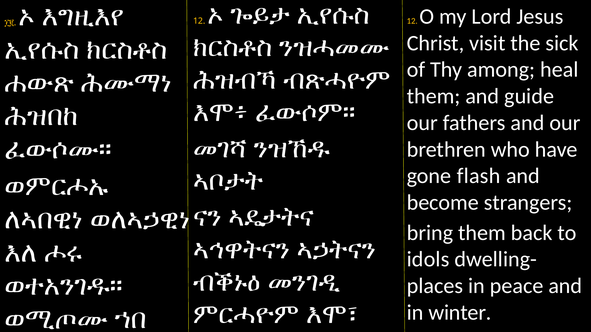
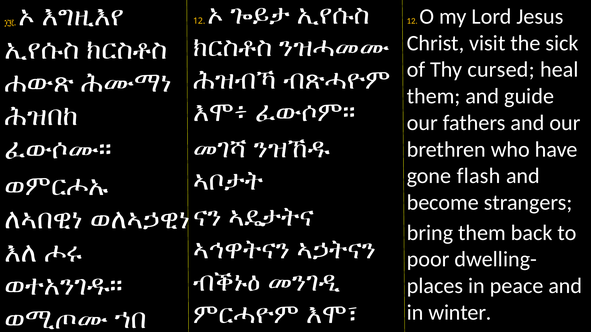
among: among -> cursed
idols: idols -> poor
